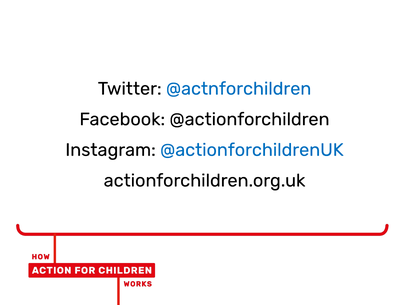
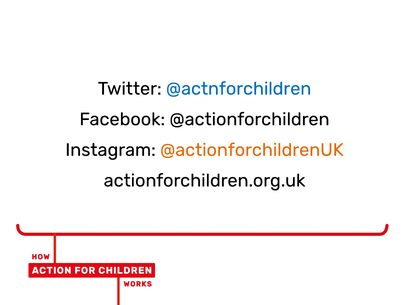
@actionforchildrenUK colour: blue -> orange
